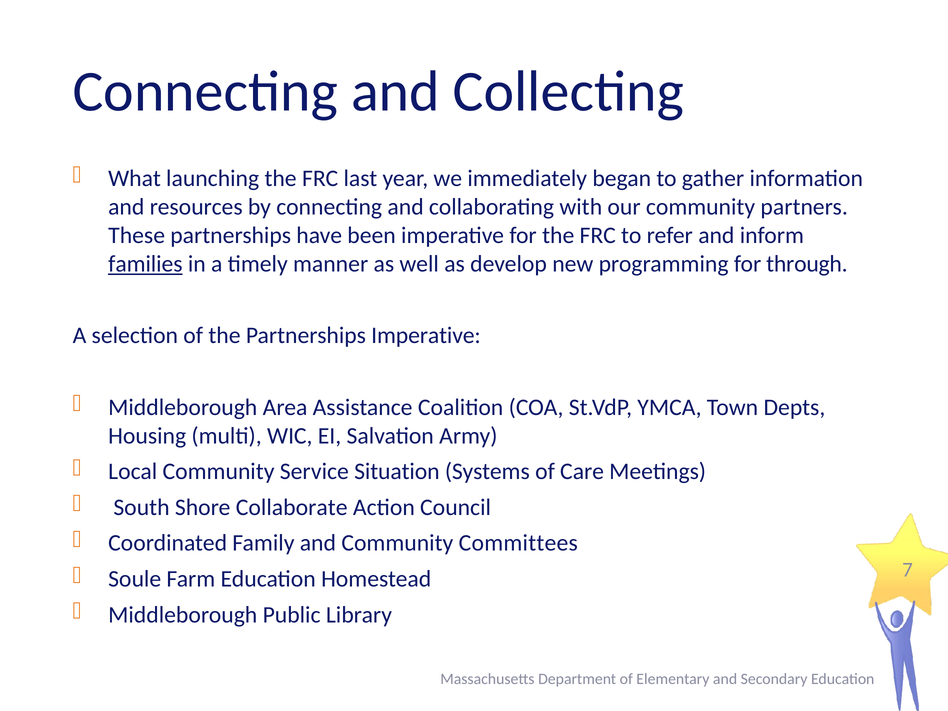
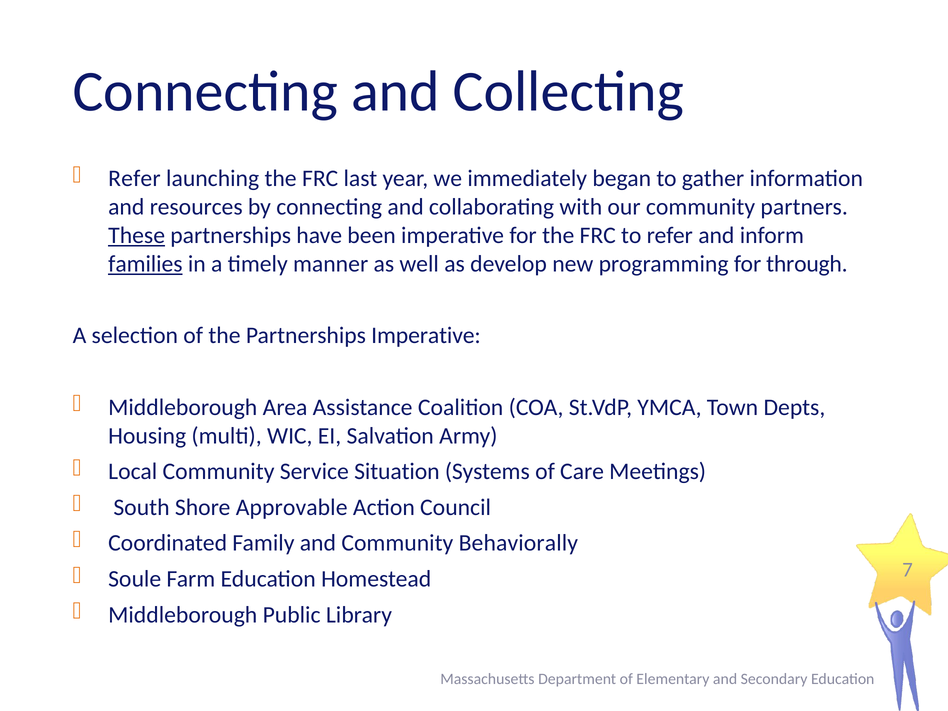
What at (135, 179): What -> Refer
These underline: none -> present
Collaborate: Collaborate -> Approvable
Committees: Committees -> Behaviorally
